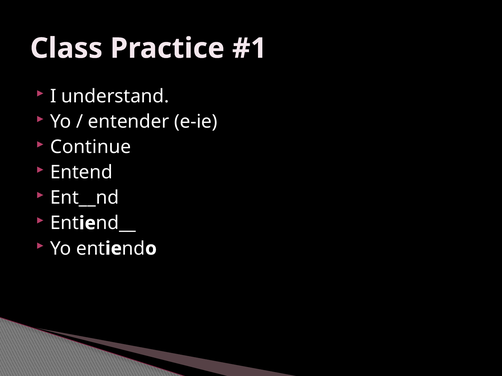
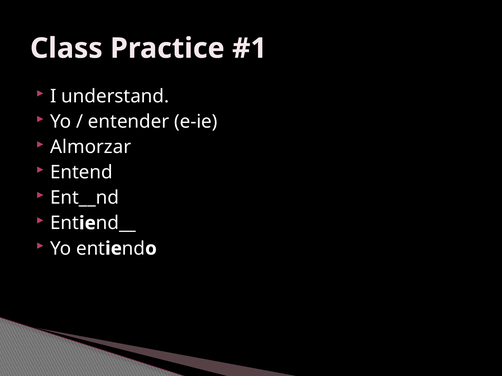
Continue: Continue -> Almorzar
